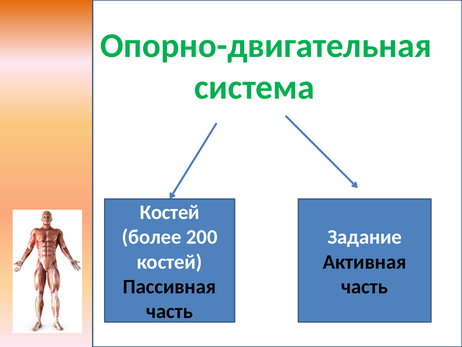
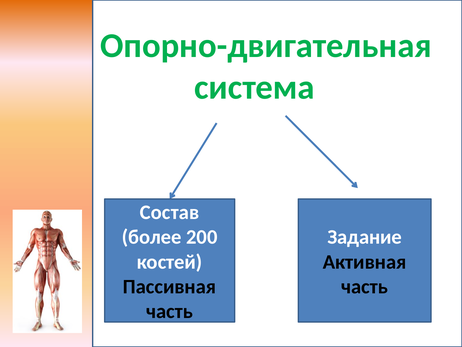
Костей at (170, 212): Костей -> Состав
